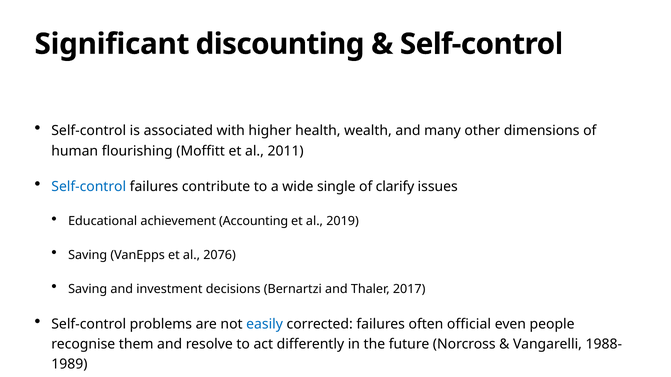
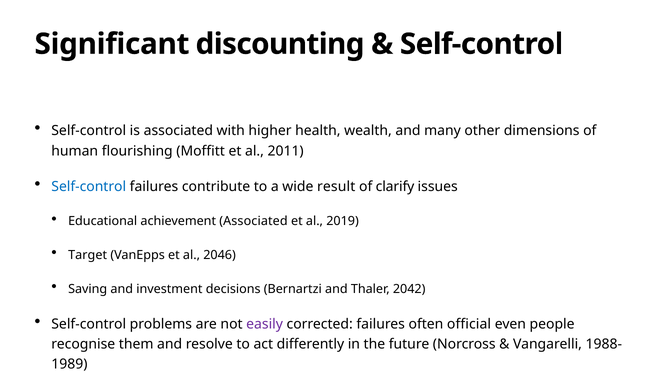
single: single -> result
achievement Accounting: Accounting -> Associated
Saving at (88, 255): Saving -> Target
2076: 2076 -> 2046
2017: 2017 -> 2042
easily colour: blue -> purple
